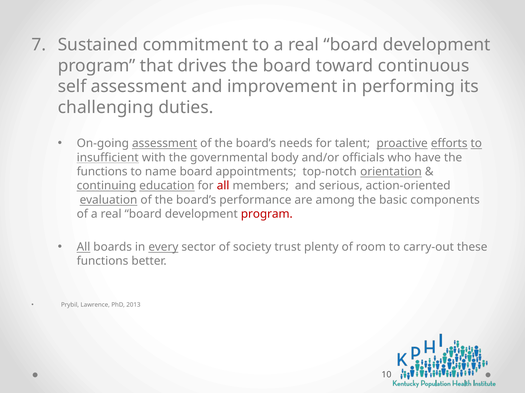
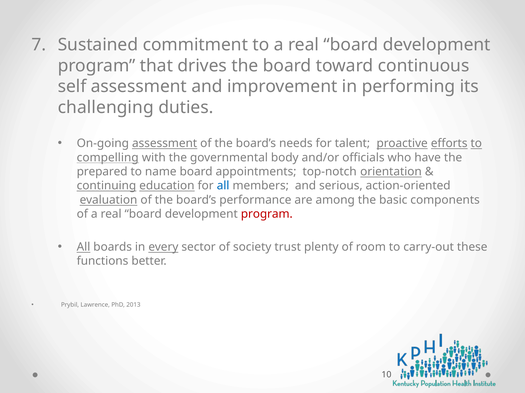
insufficient: insufficient -> compelling
functions at (102, 172): functions -> prepared
all at (223, 186) colour: red -> blue
